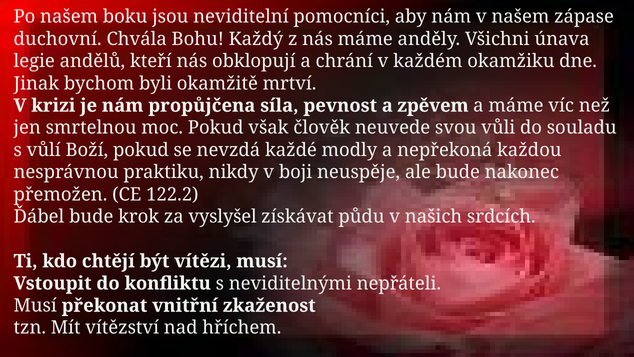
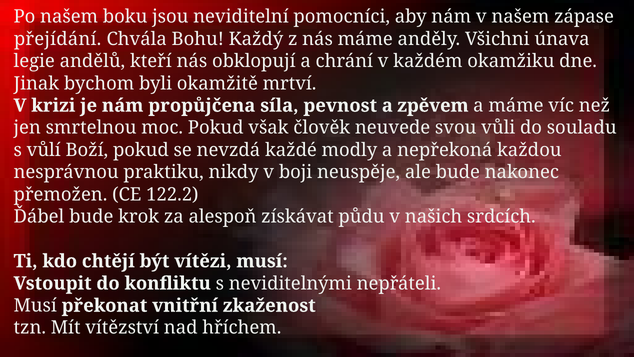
duchovní: duchovní -> přejídání
vyslyšel: vyslyšel -> alespoň
